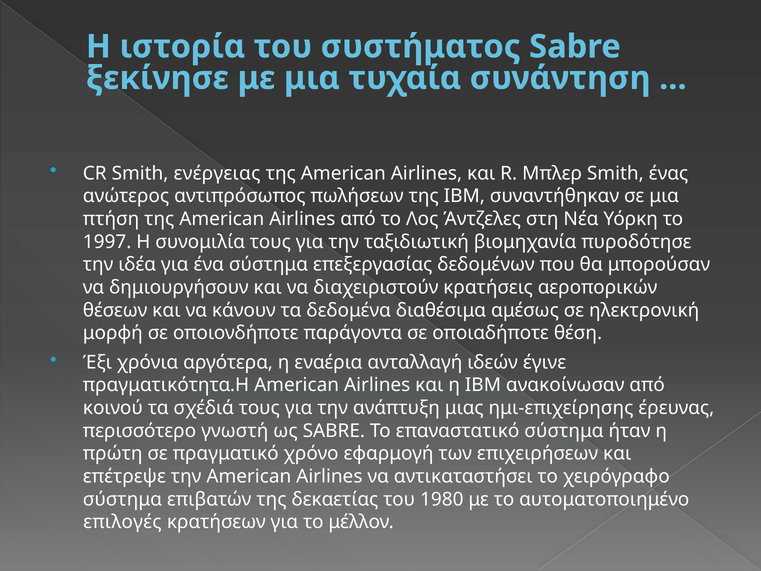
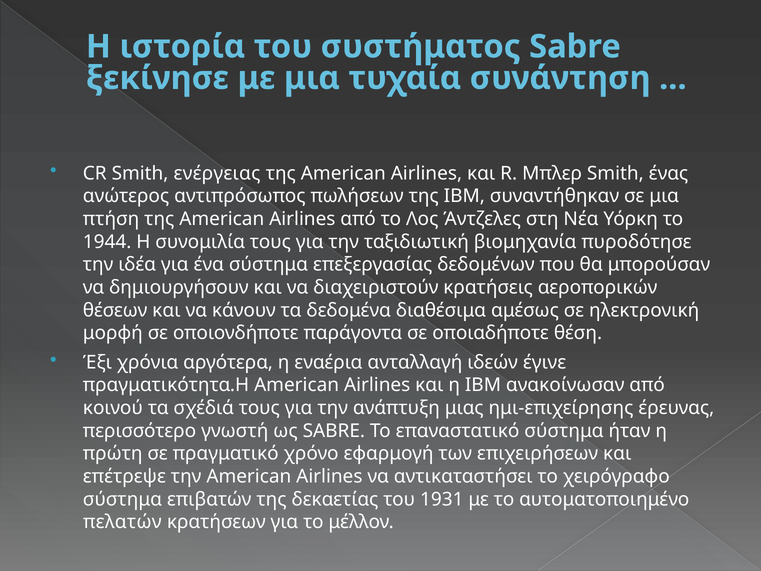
1997: 1997 -> 1944
1980: 1980 -> 1931
επιλογές: επιλογές -> πελατών
